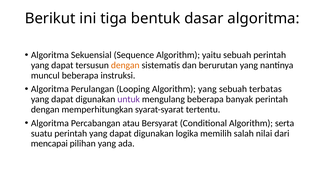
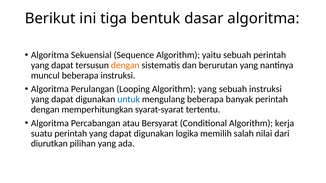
sebuah terbatas: terbatas -> instruksi
untuk colour: purple -> blue
serta: serta -> kerja
mencapai: mencapai -> diurutkan
